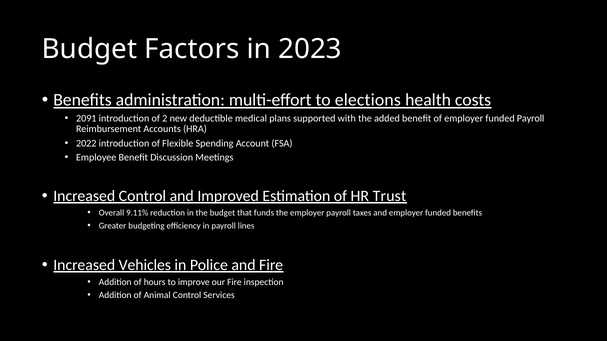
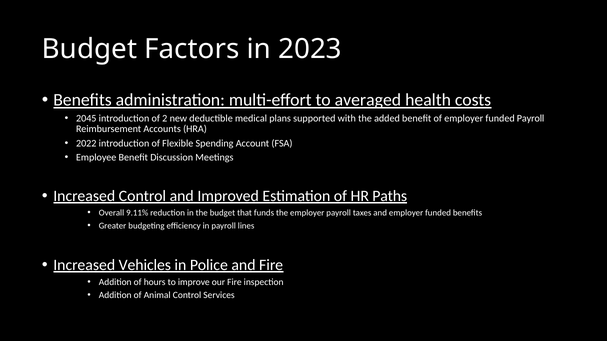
elections: elections -> averaged
2091: 2091 -> 2045
Trust: Trust -> Paths
